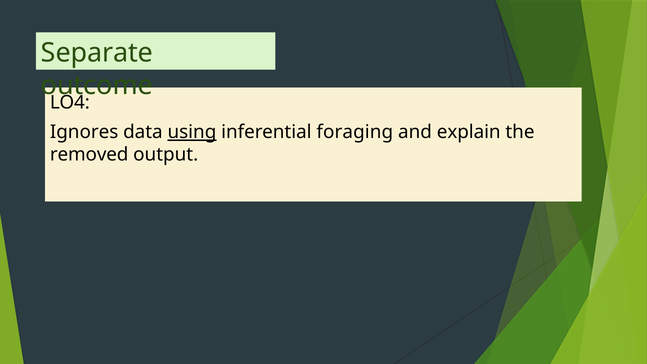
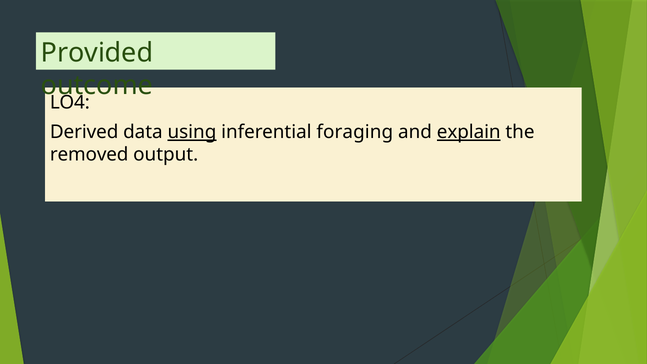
Separate: Separate -> Provided
Ignores: Ignores -> Derived
explain underline: none -> present
